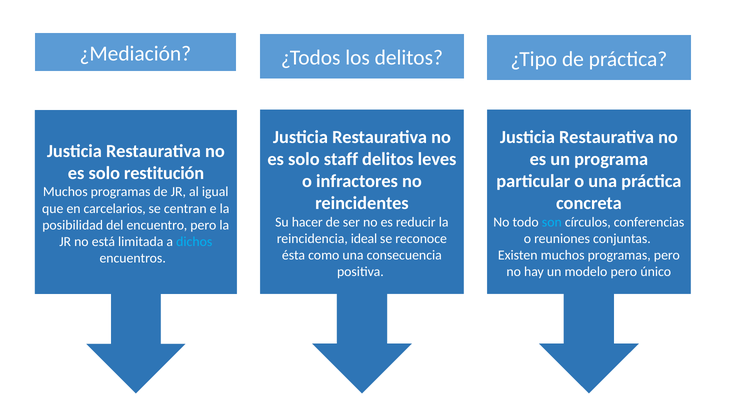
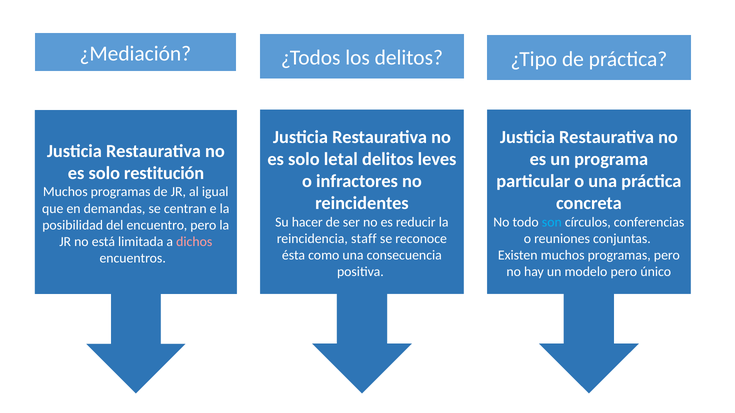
staff: staff -> letal
carcelarios: carcelarios -> demandas
ideal: ideal -> staff
dichos colour: light blue -> pink
